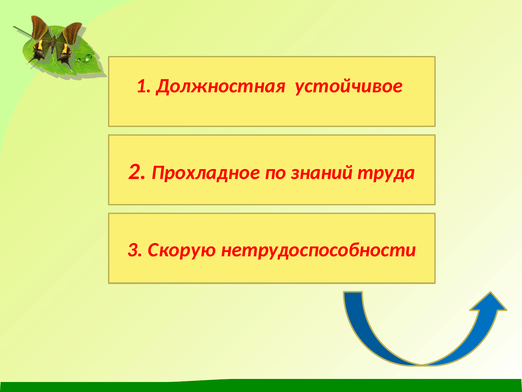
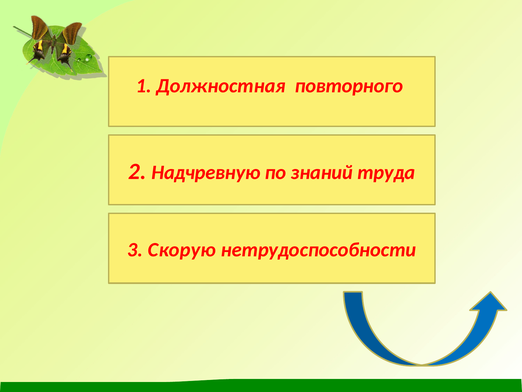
устойчивое: устойчивое -> повторного
Прохладное: Прохладное -> Надчревную
